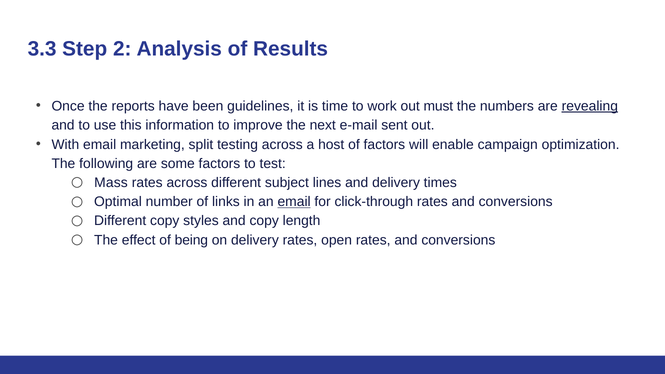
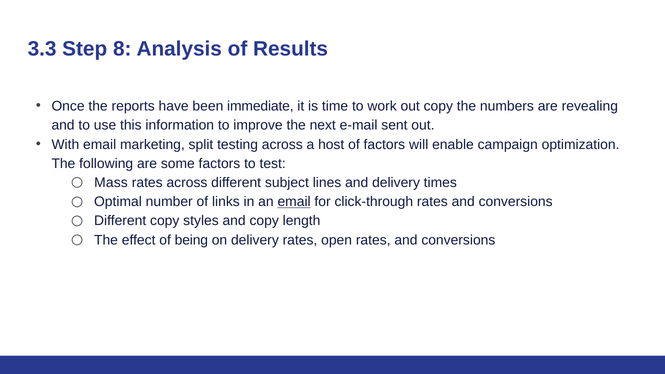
2: 2 -> 8
guidelines: guidelines -> immediate
out must: must -> copy
revealing underline: present -> none
